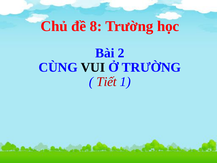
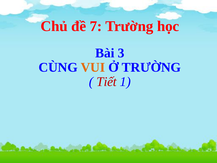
8: 8 -> 7
2: 2 -> 3
VUI colour: black -> orange
